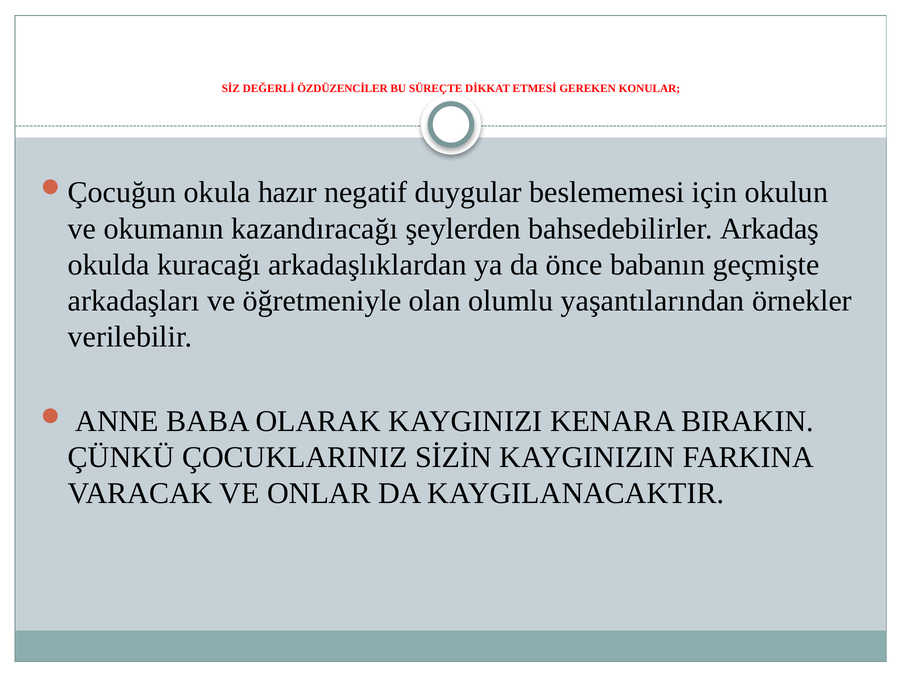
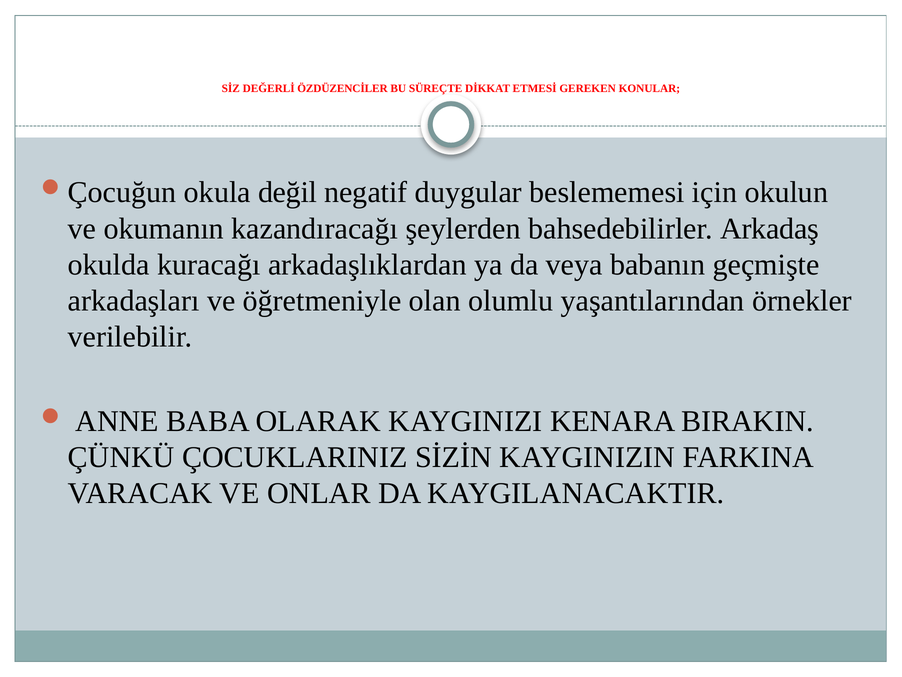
hazır: hazır -> değil
önce: önce -> veya
